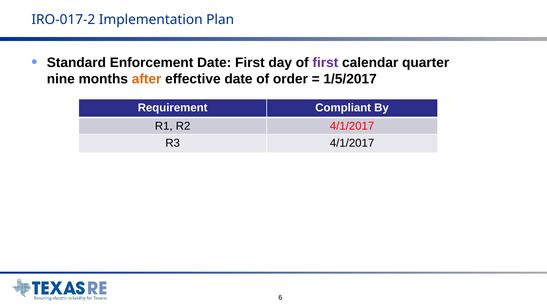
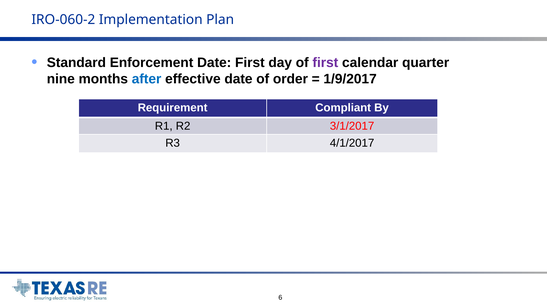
IRO-017-2: IRO-017-2 -> IRO-060-2
after colour: orange -> blue
1/5/2017: 1/5/2017 -> 1/9/2017
R2 4/1/2017: 4/1/2017 -> 3/1/2017
